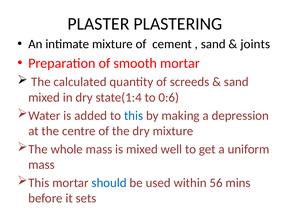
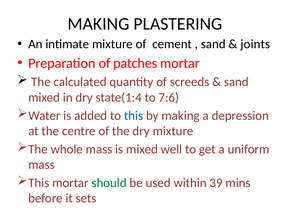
PLASTER at (98, 24): PLASTER -> MAKING
smooth: smooth -> patches
0:6: 0:6 -> 7:6
should colour: blue -> green
56: 56 -> 39
